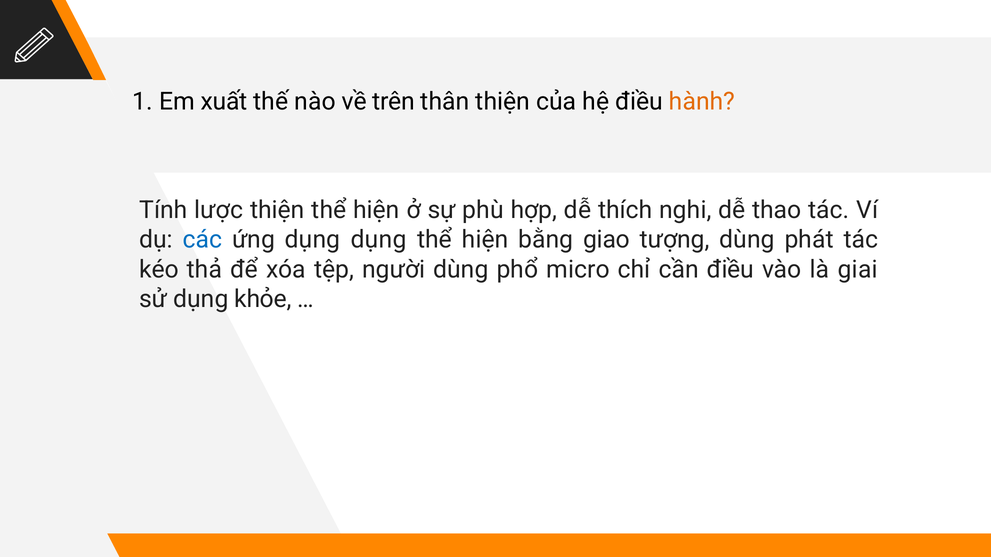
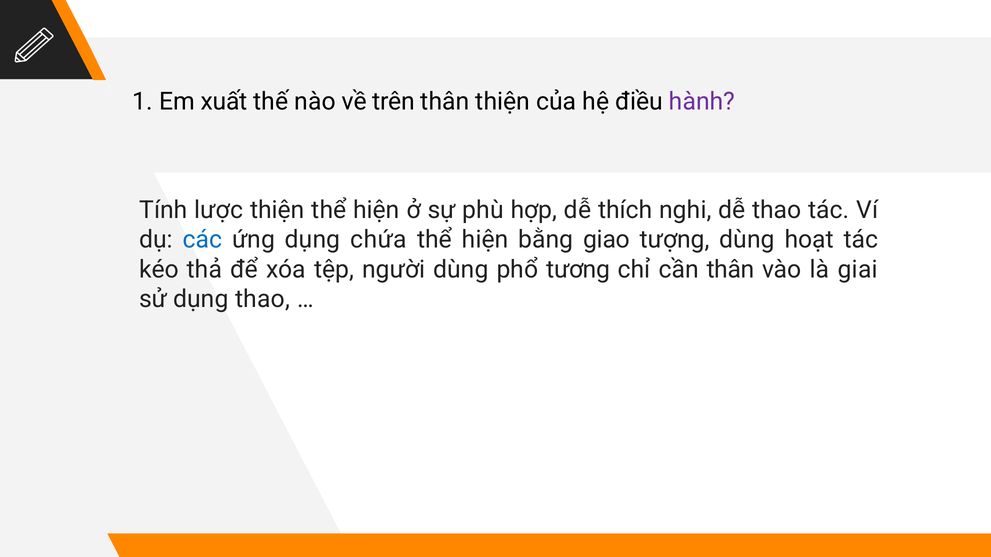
hành colour: orange -> purple
dụng dụng: dụng -> chứa
phát: phát -> hoạt
micro: micro -> tương
cần điều: điều -> thân
dụng khỏe: khỏe -> thao
